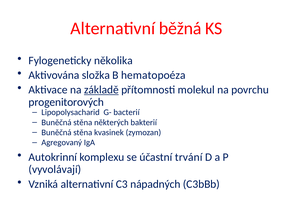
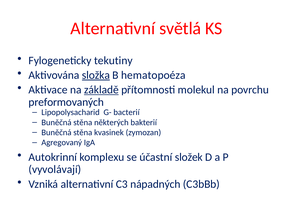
běžná: běžná -> světlá
několika: několika -> tekutiny
složka underline: none -> present
progenitorových: progenitorových -> preformovaných
trvání: trvání -> složek
